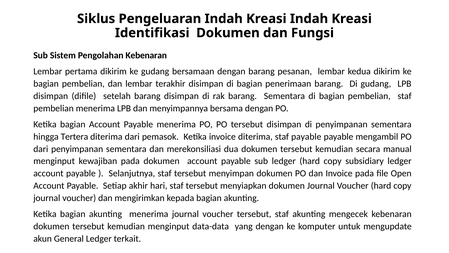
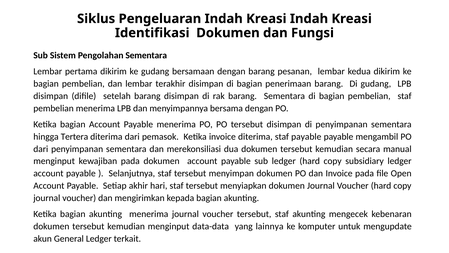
Pengolahan Kebenaran: Kebenaran -> Sementara
yang dengan: dengan -> lainnya
